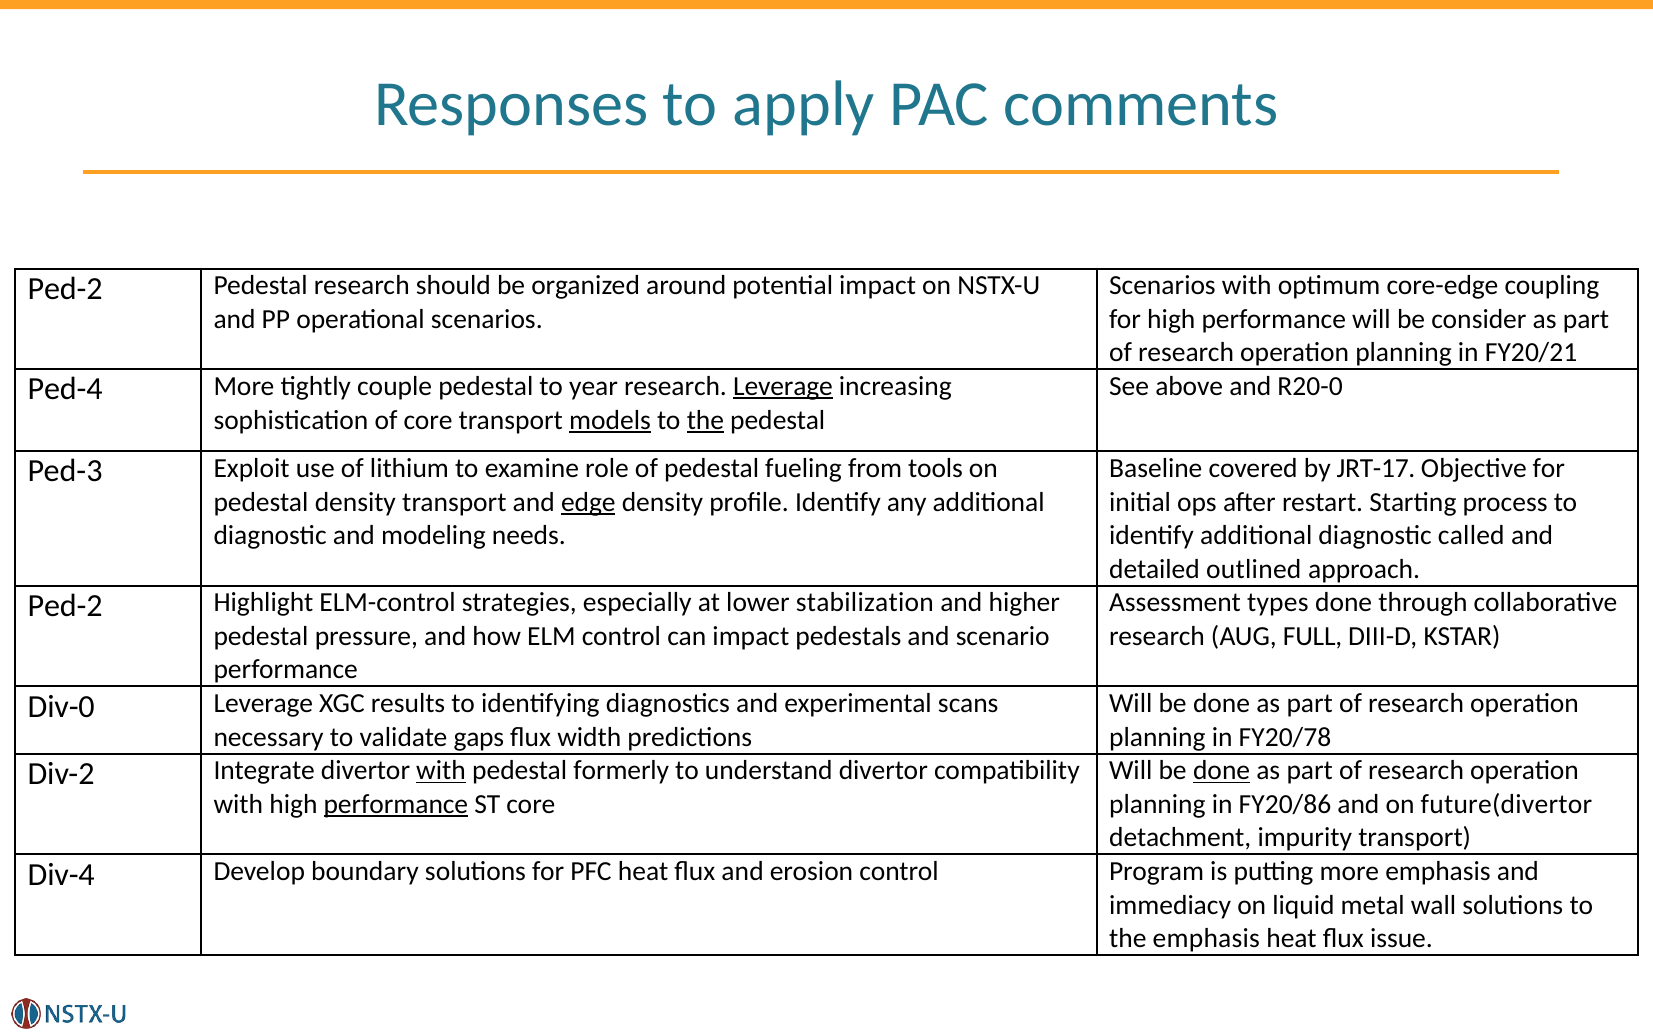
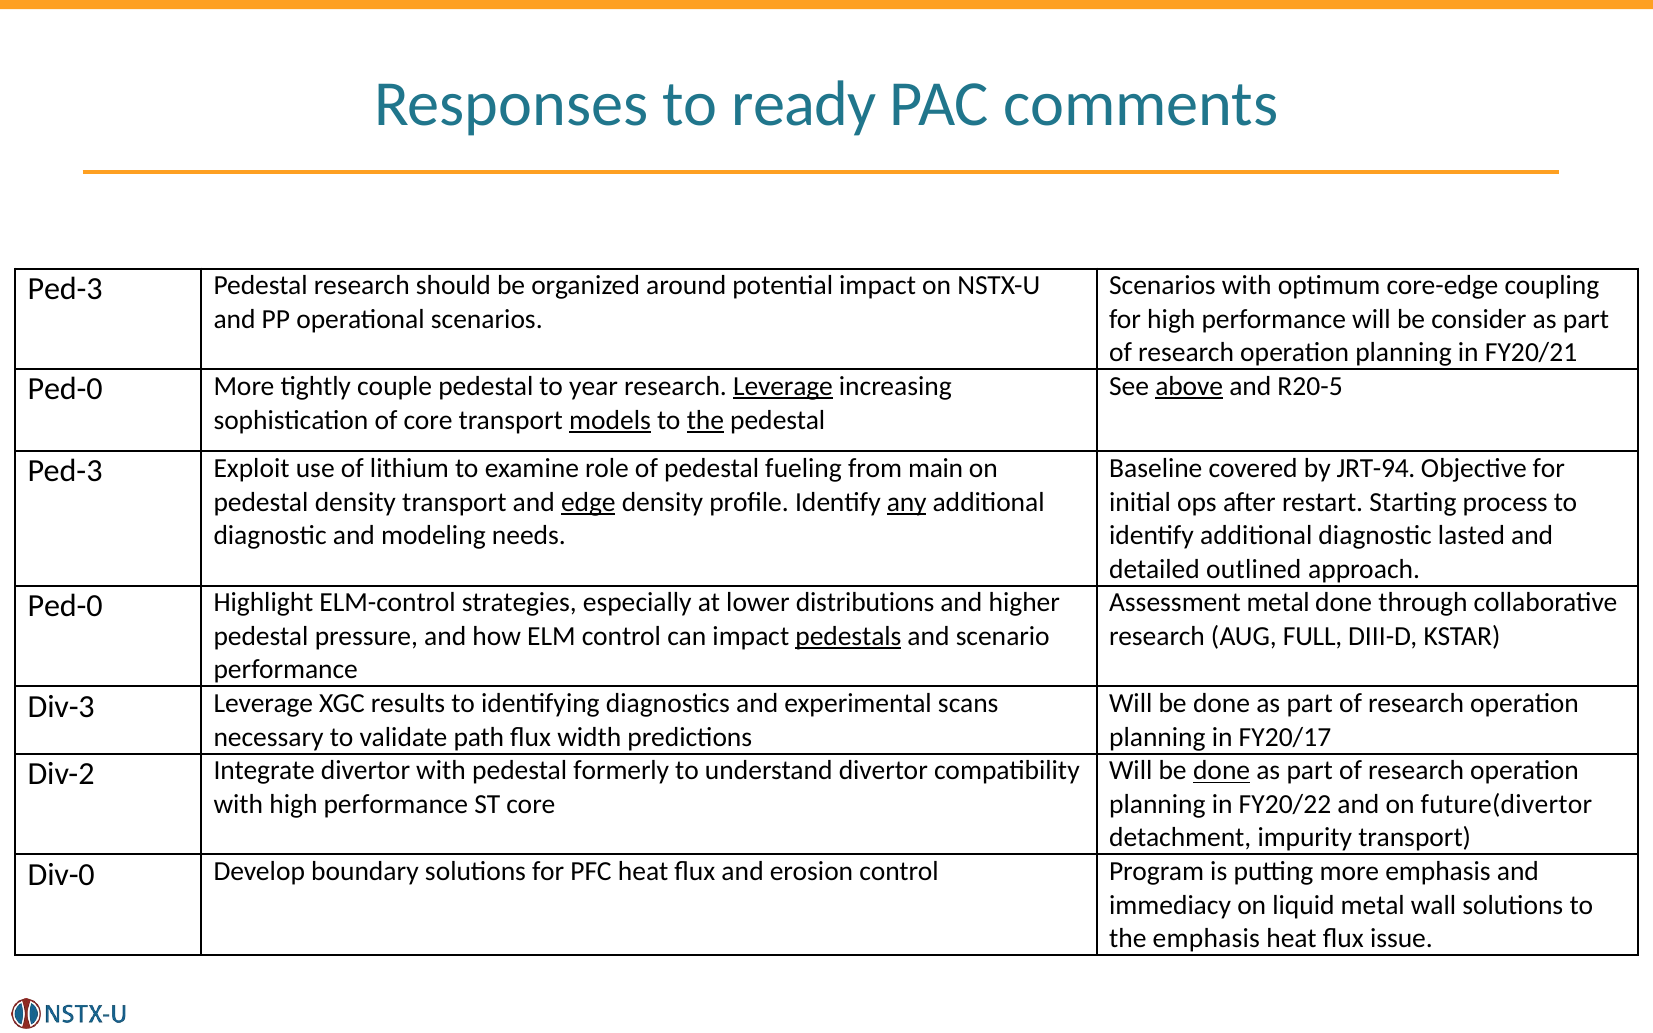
apply: apply -> ready
Ped-2 at (65, 289): Ped-2 -> Ped-3
above underline: none -> present
R20-0: R20-0 -> R20-5
Ped-4 at (65, 389): Ped-4 -> Ped-0
JRT-17: JRT-17 -> JRT-94
tools: tools -> main
any underline: none -> present
called: called -> lasted
Assessment types: types -> metal
Ped-2 at (65, 606): Ped-2 -> Ped-0
stabilization: stabilization -> distributions
pedestals underline: none -> present
Div-0: Div-0 -> Div-3
gaps: gaps -> path
FY20/78: FY20/78 -> FY20/17
with at (441, 771) underline: present -> none
performance at (396, 804) underline: present -> none
FY20/86: FY20/86 -> FY20/22
Div-4: Div-4 -> Div-0
